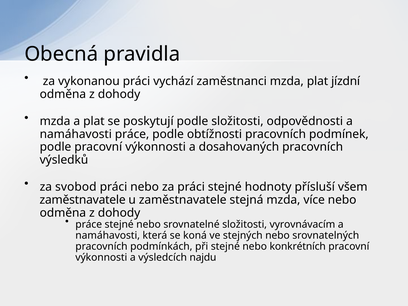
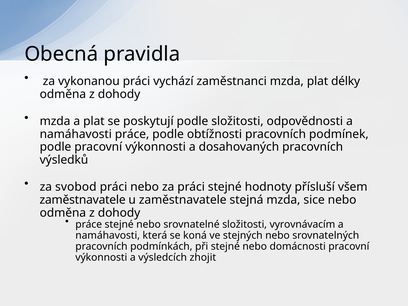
jízdní: jízdní -> délky
více: více -> sice
konkrétních: konkrétních -> domácnosti
najdu: najdu -> zhojit
